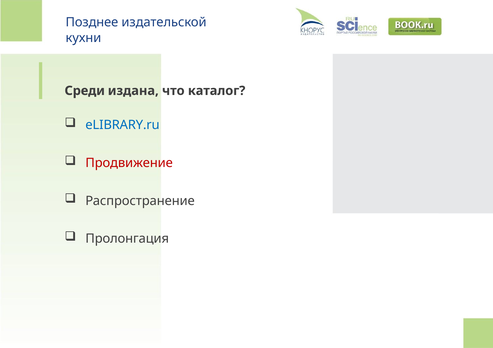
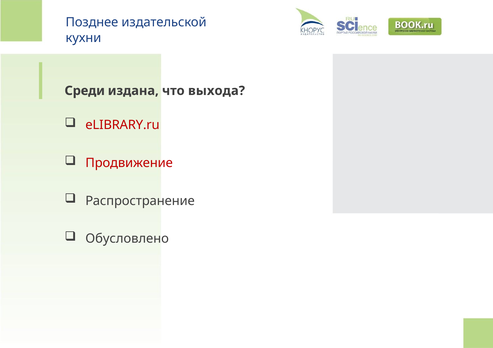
каталог: каталог -> выхода
eLIBRARY.ru colour: blue -> red
Пролонгация: Пролонгация -> Обусловлено
